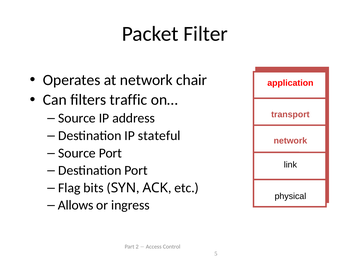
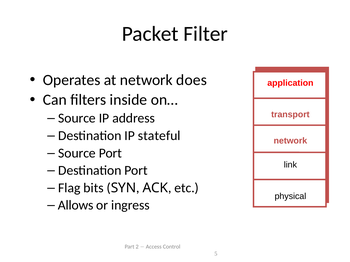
chair: chair -> does
traffic: traffic -> inside
